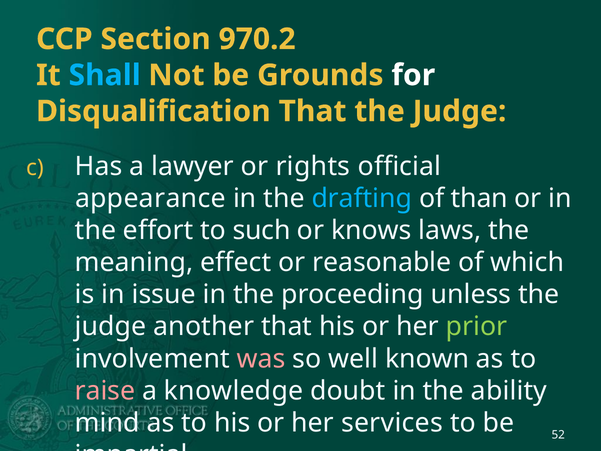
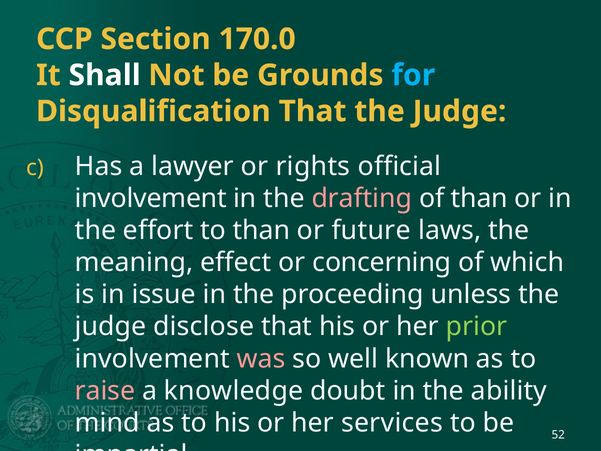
970.2: 970.2 -> 170.0
Shall colour: light blue -> white
for colour: white -> light blue
appearance at (150, 198): appearance -> involvement
drafting colour: light blue -> pink
to such: such -> than
knows: knows -> future
reasonable: reasonable -> concerning
another: another -> disclose
